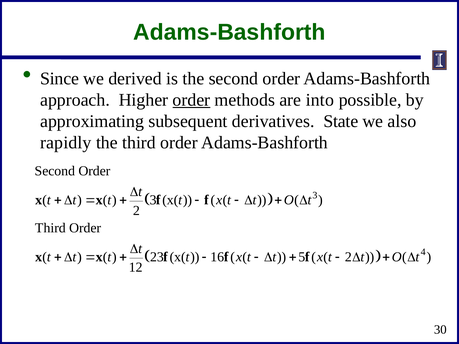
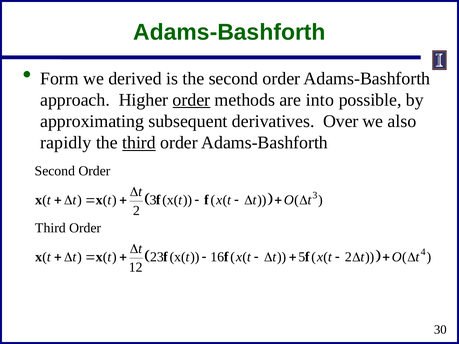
Since: Since -> Form
State: State -> Over
third at (139, 143) underline: none -> present
